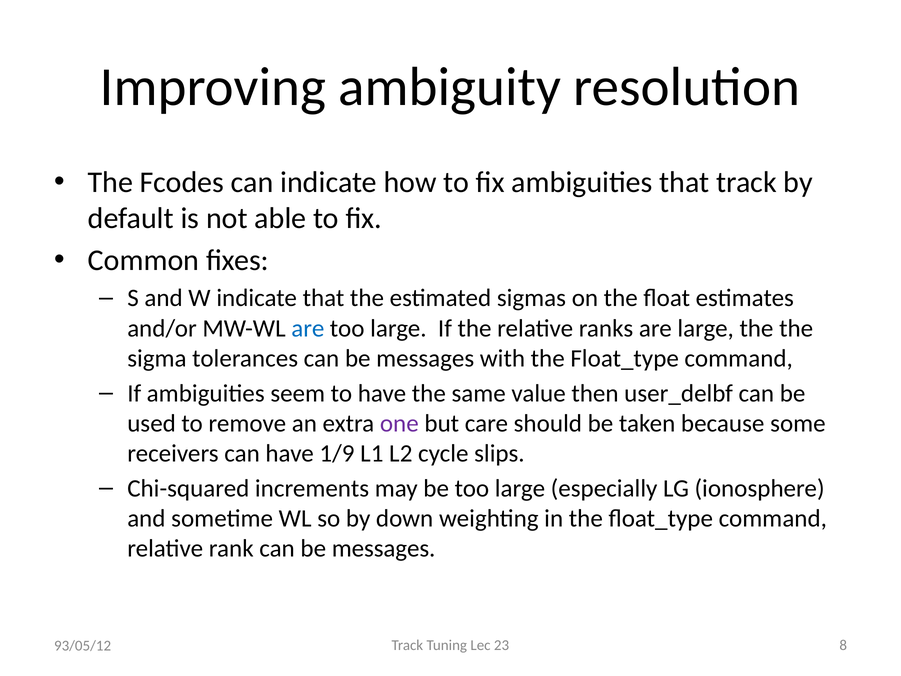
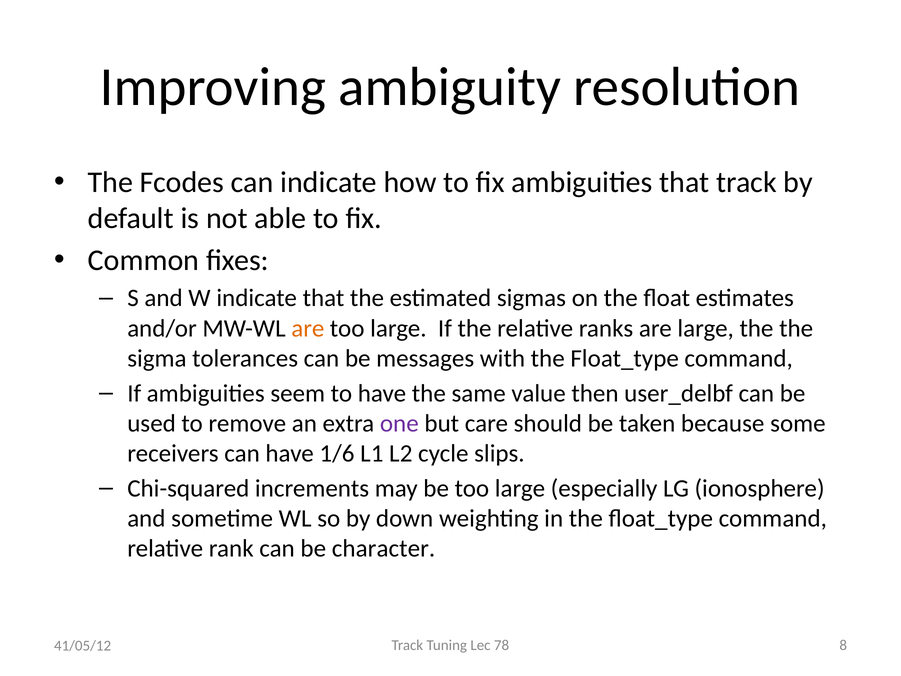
are at (308, 328) colour: blue -> orange
1/9: 1/9 -> 1/6
rank can be messages: messages -> character
23: 23 -> 78
93/05/12: 93/05/12 -> 41/05/12
